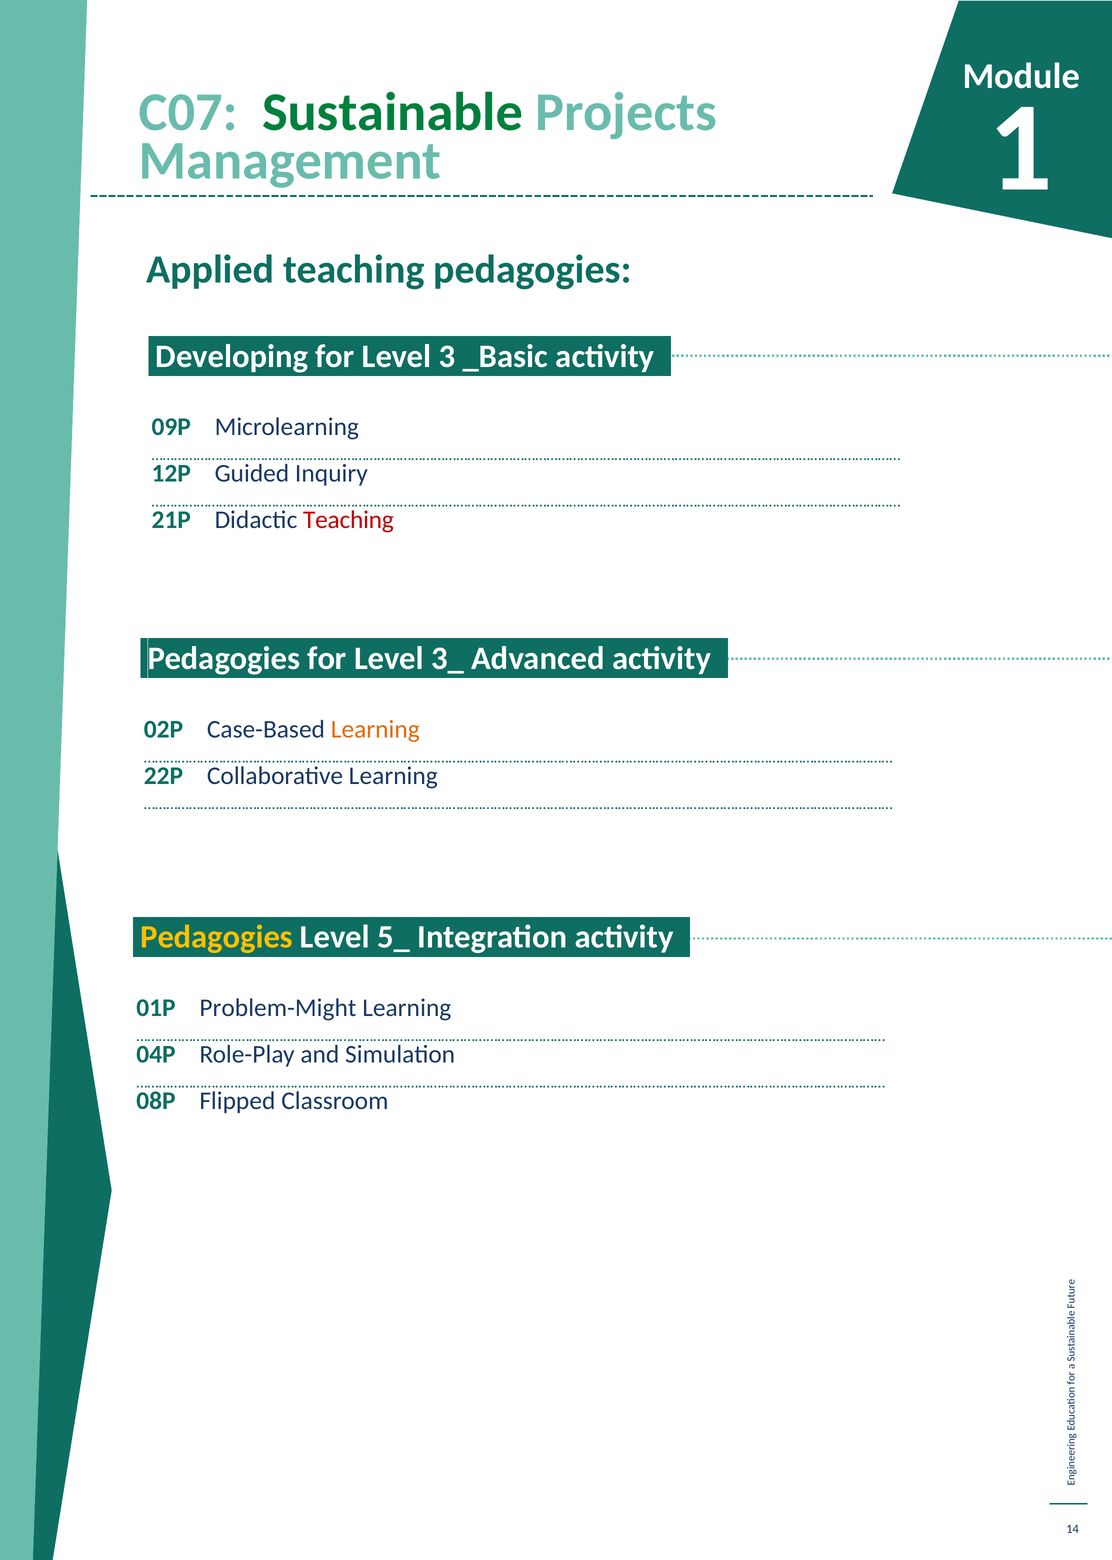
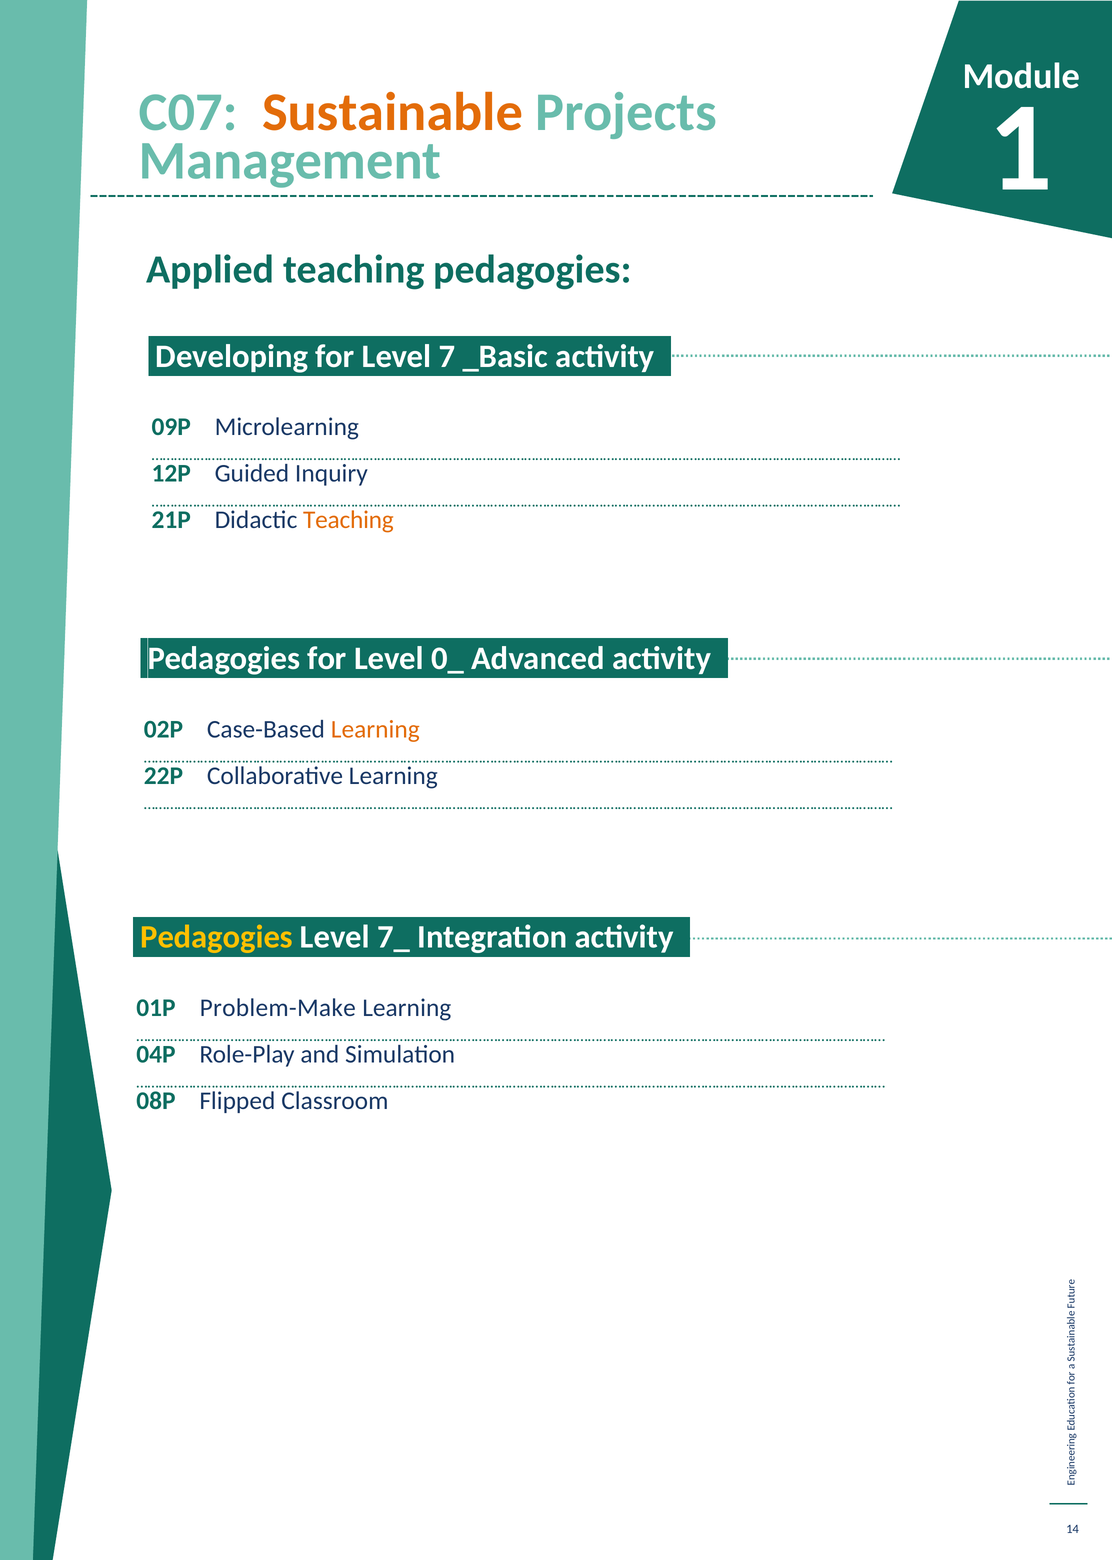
Sustainable colour: green -> orange
3: 3 -> 7
Teaching at (348, 520) colour: red -> orange
3_: 3_ -> 0_
5_: 5_ -> 7_
Problem-Might: Problem-Might -> Problem-Make
